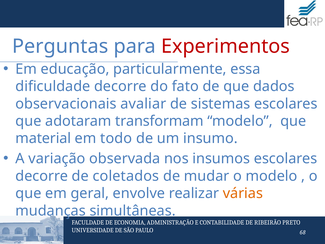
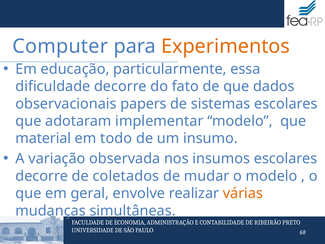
Perguntas: Perguntas -> Computer
Experimentos colour: red -> orange
avaliar: avaliar -> papers
transformam: transformam -> implementar
